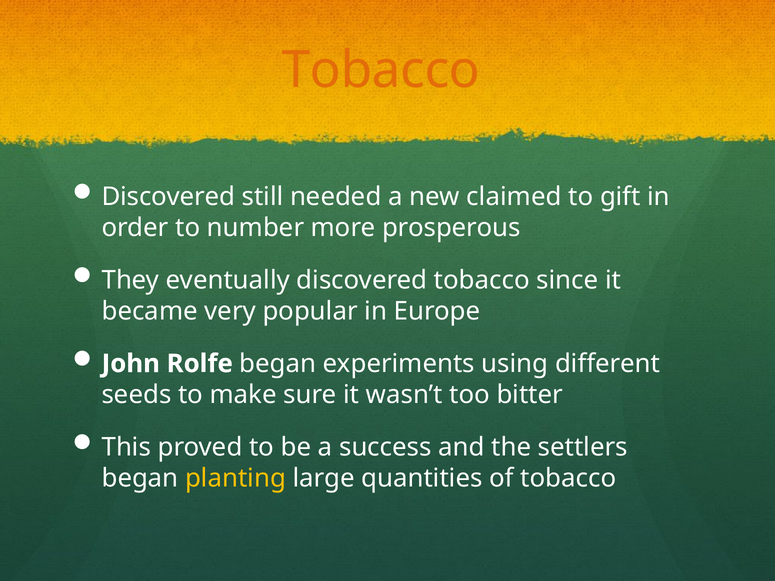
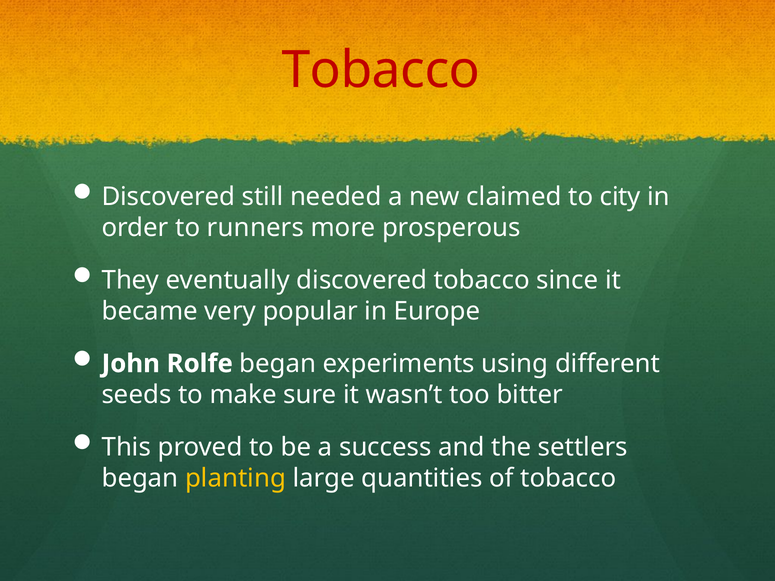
Tobacco at (381, 70) colour: orange -> red
gift: gift -> city
number: number -> runners
